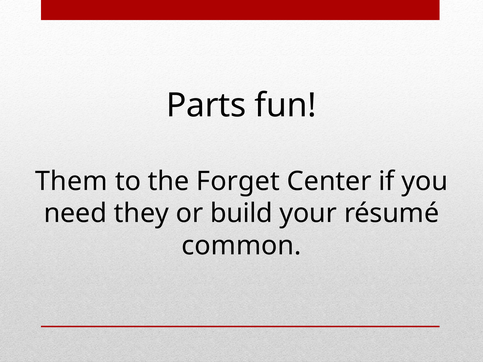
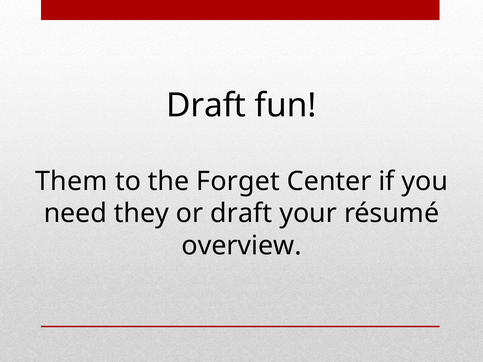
Parts at (206, 105): Parts -> Draft
or build: build -> draft
common: common -> overview
